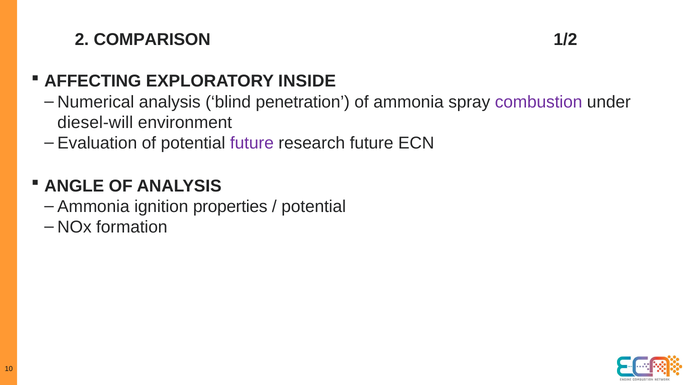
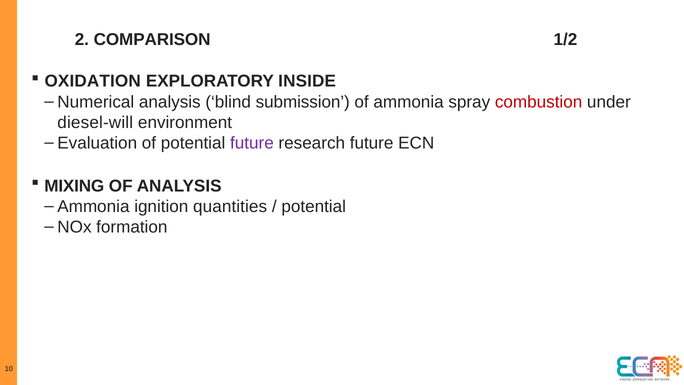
AFFECTING: AFFECTING -> OXIDATION
penetration: penetration -> submission
combustion colour: purple -> red
ANGLE: ANGLE -> MIXING
properties: properties -> quantities
